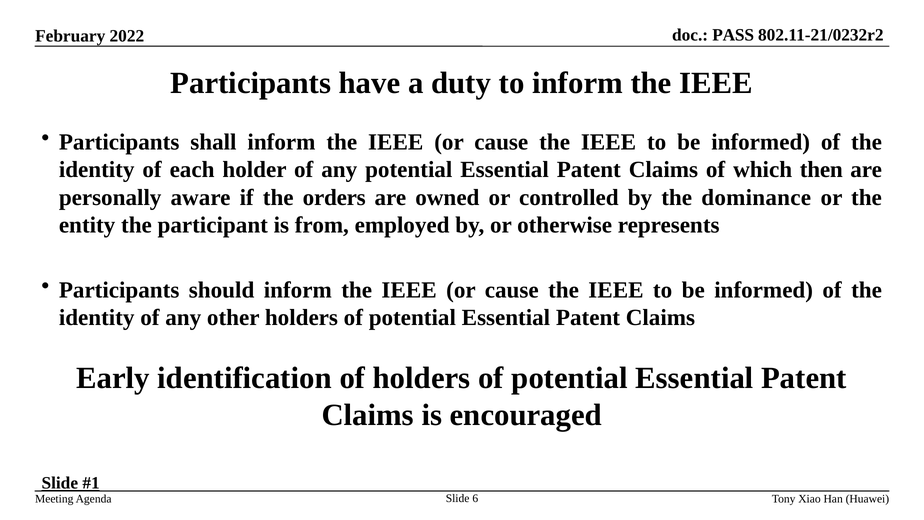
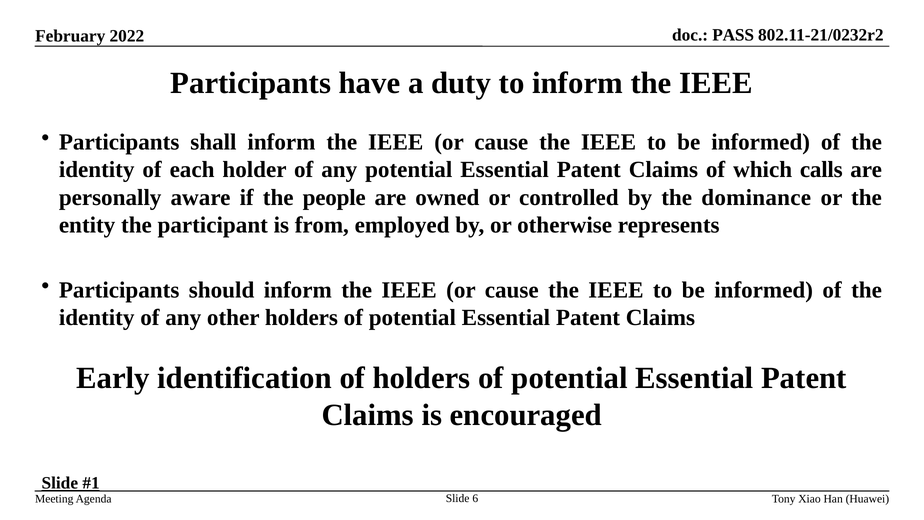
then: then -> calls
orders: orders -> people
